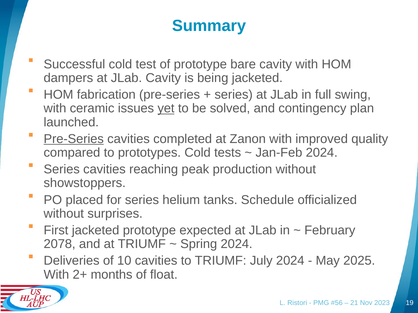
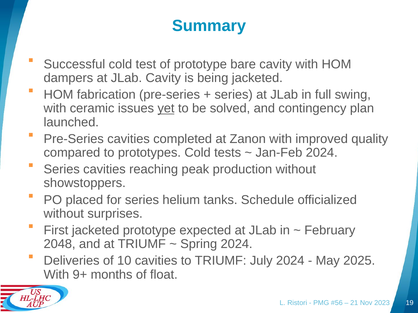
Pre-Series at (74, 139) underline: present -> none
2078: 2078 -> 2048
2+: 2+ -> 9+
